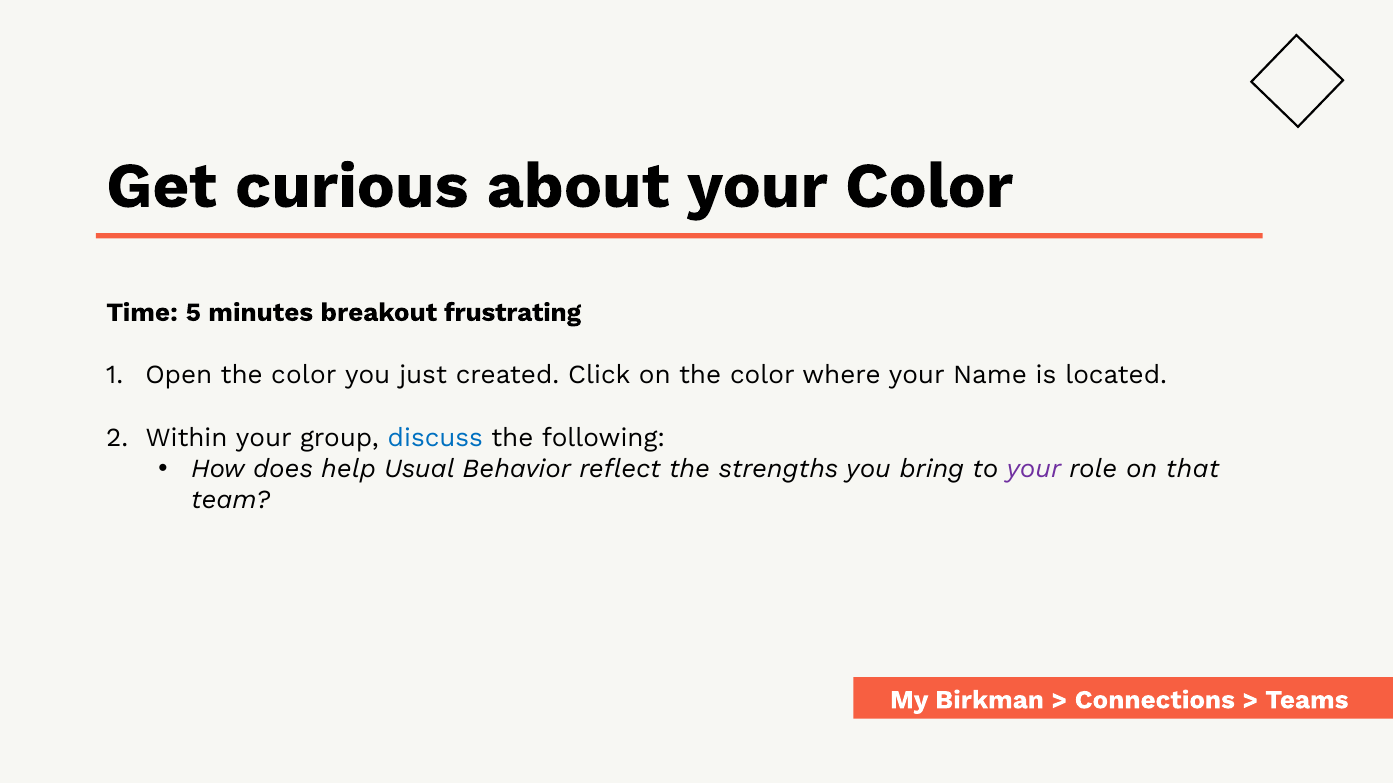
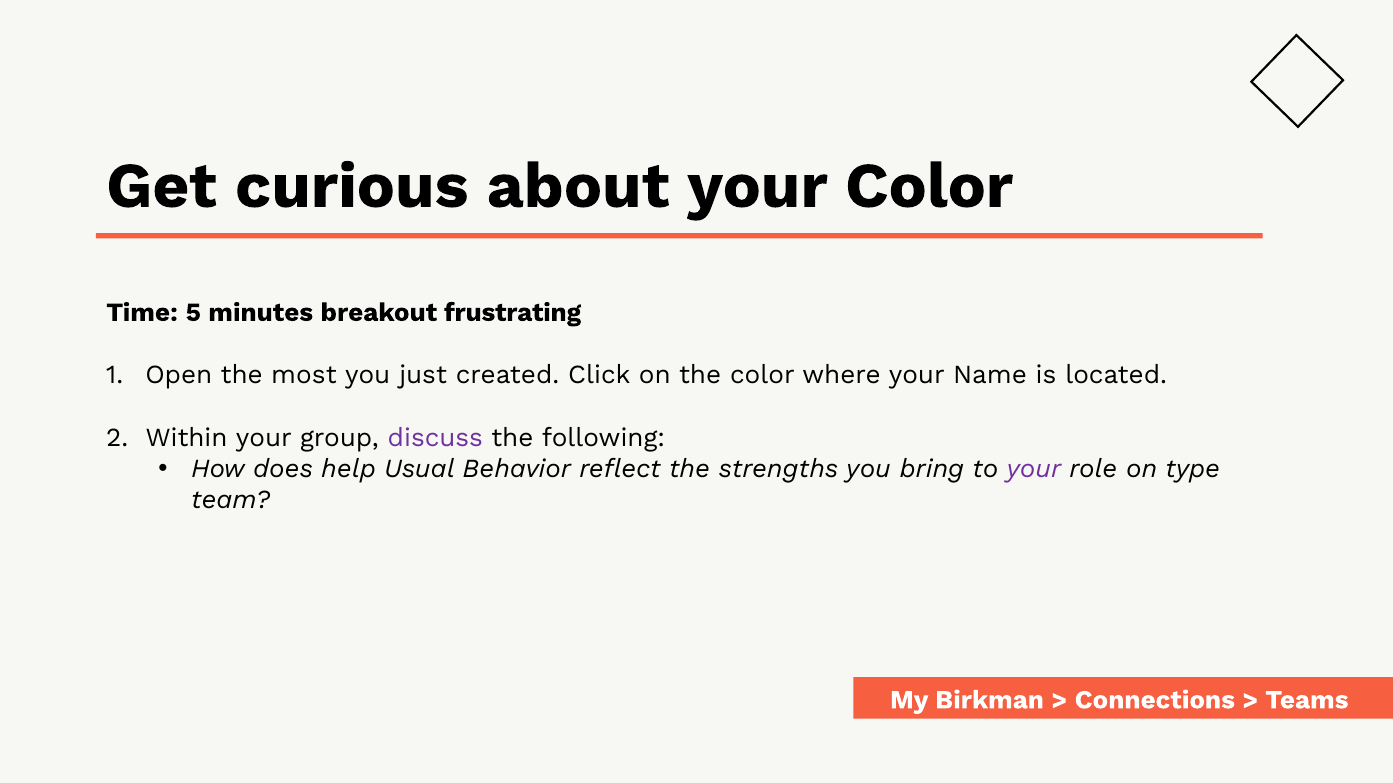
Open the color: color -> most
discuss colour: blue -> purple
that: that -> type
